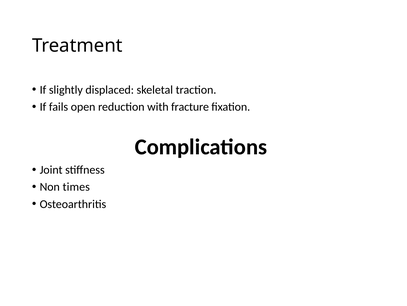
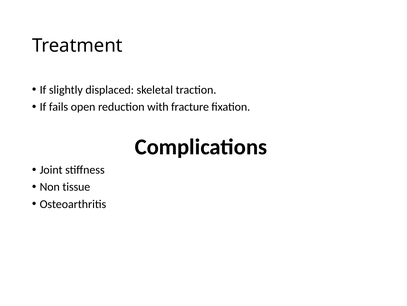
times: times -> tissue
